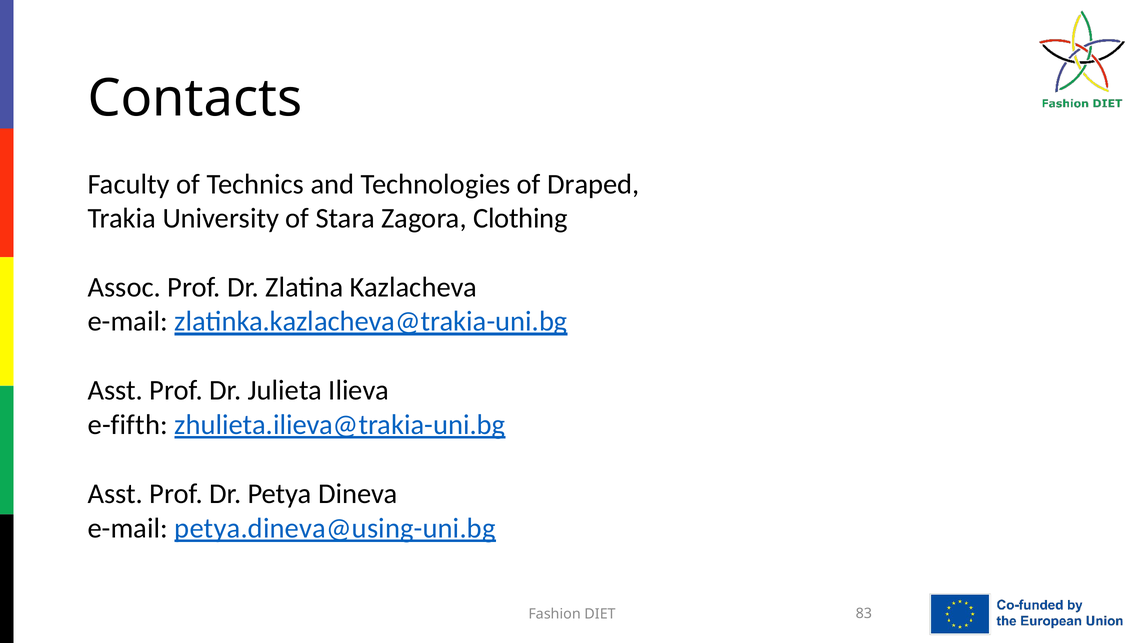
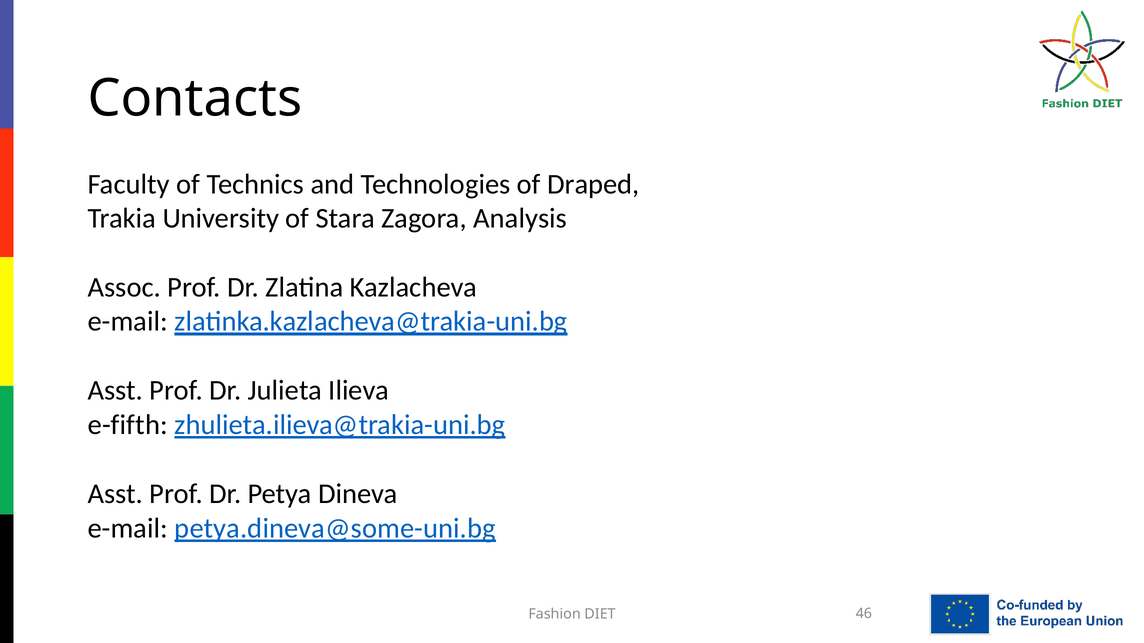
Clothing: Clothing -> Analysis
petya.dineva@using-uni.bg: petya.dineva@using-uni.bg -> petya.dineva@some-uni.bg
83: 83 -> 46
